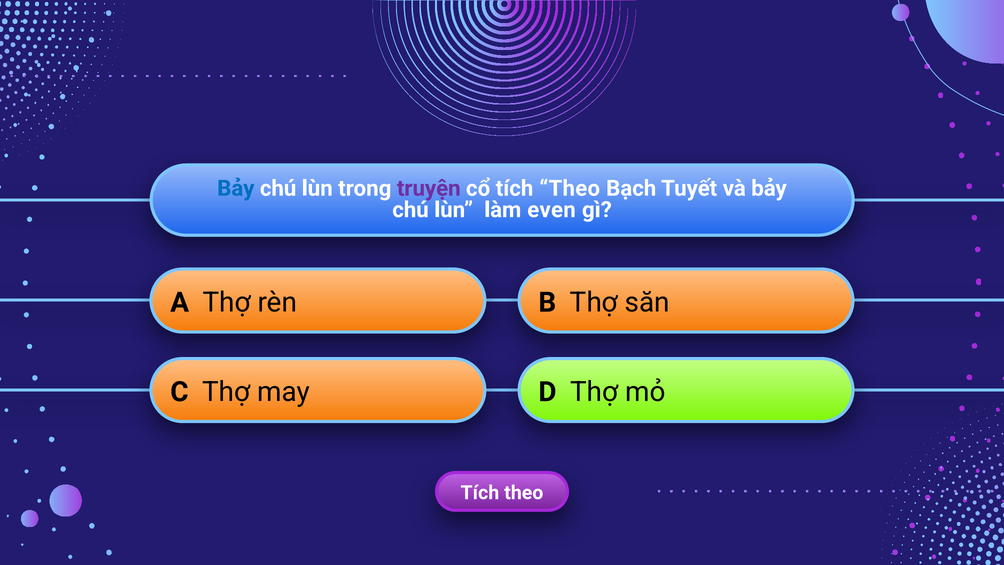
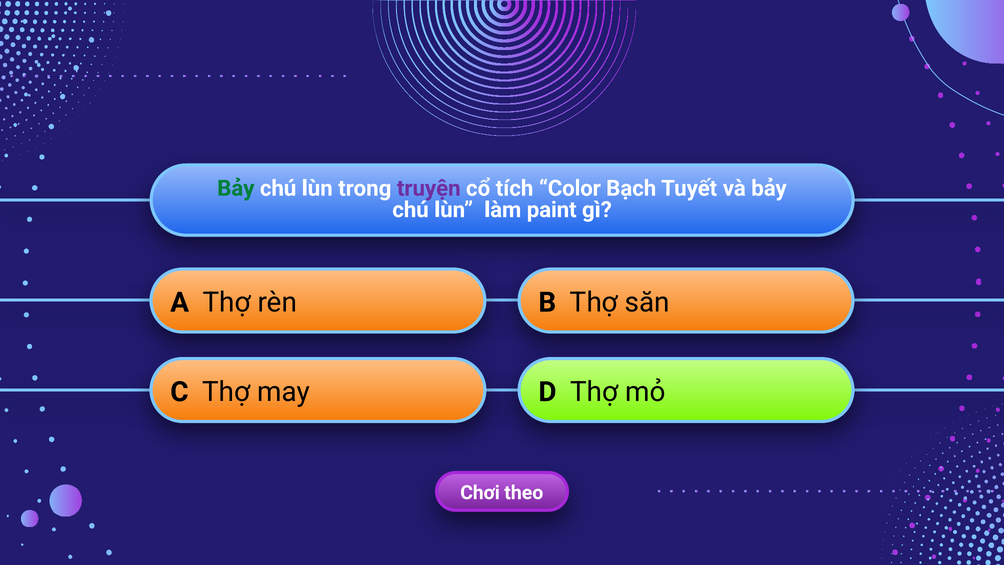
Bảy at (236, 188) colour: blue -> green
cổ tích Theo: Theo -> Color
even: even -> paint
Tích at (480, 493): Tích -> Chơi
